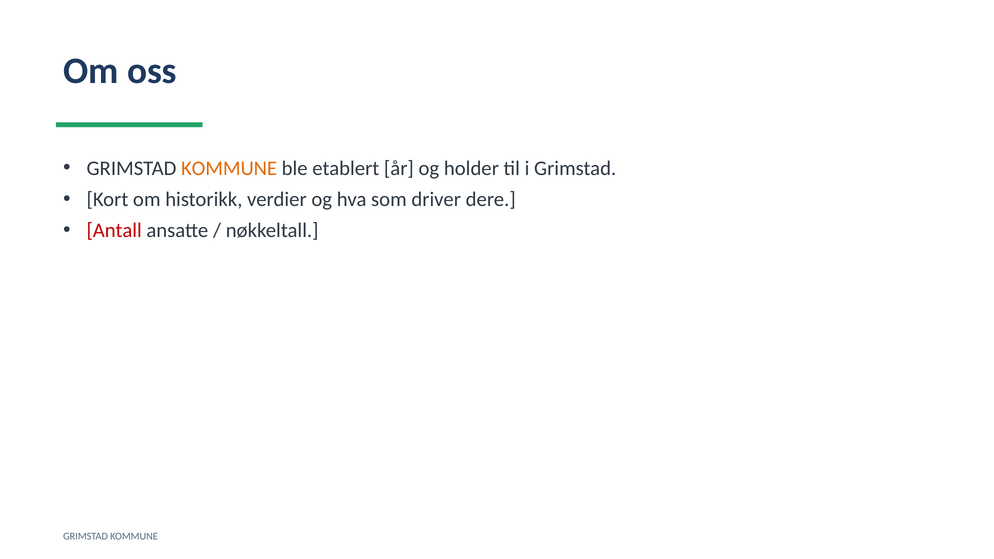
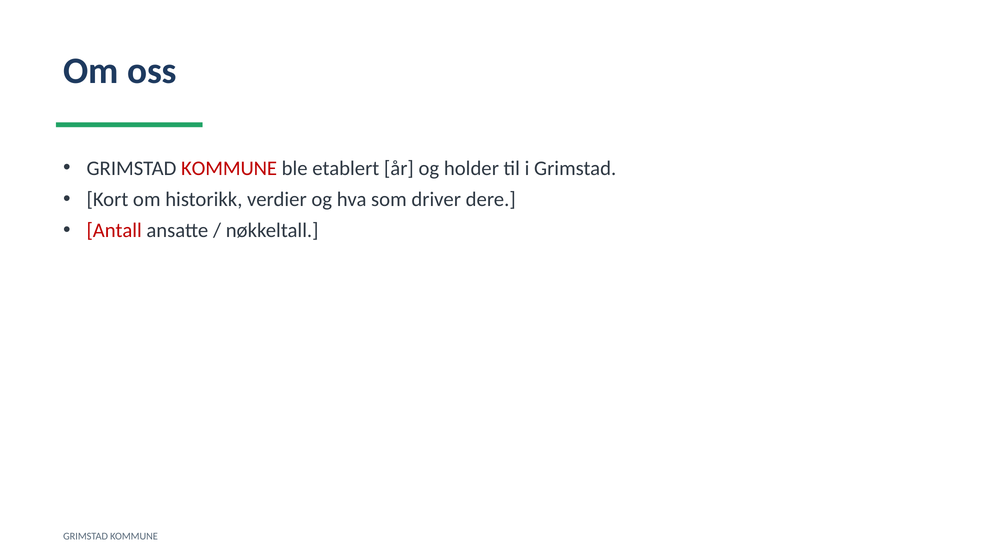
KOMMUNE at (229, 168) colour: orange -> red
